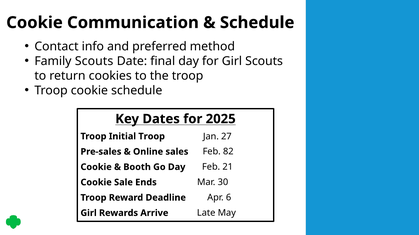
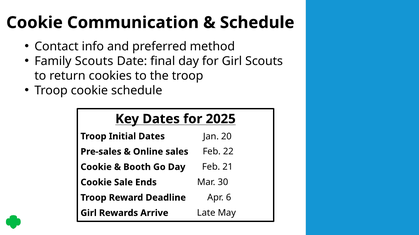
Initial Troop: Troop -> Dates
27: 27 -> 20
82: 82 -> 22
